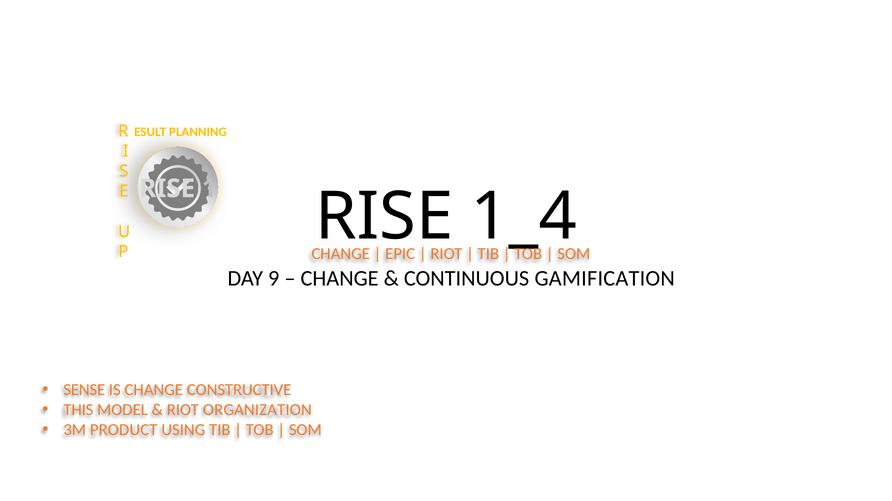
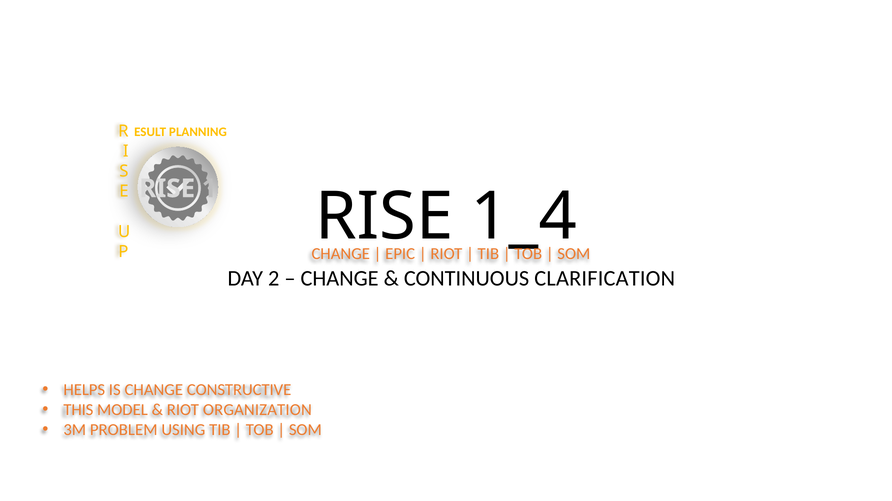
9: 9 -> 2
GAMIFICATION: GAMIFICATION -> CLARIFICATION
SENSE: SENSE -> HELPS
PRODUCT: PRODUCT -> PROBLEM
